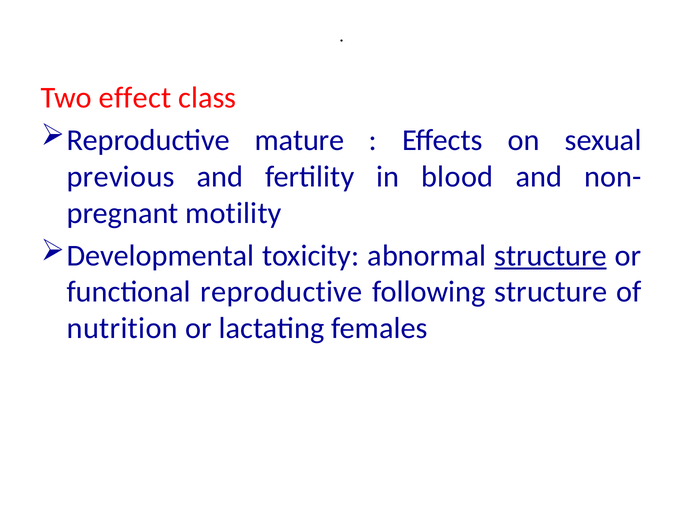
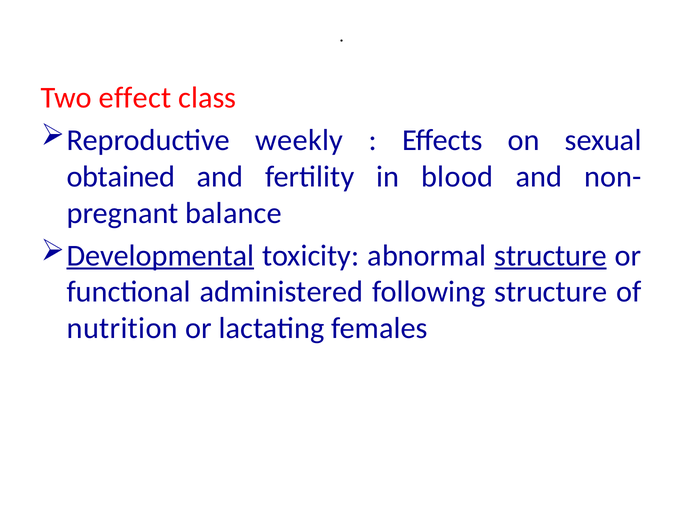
mature: mature -> weekly
previous: previous -> obtained
motility: motility -> balance
Developmental underline: none -> present
functional reproductive: reproductive -> administered
